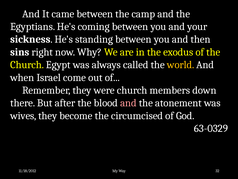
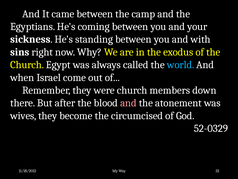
then: then -> with
world colour: yellow -> light blue
63-0329: 63-0329 -> 52-0329
